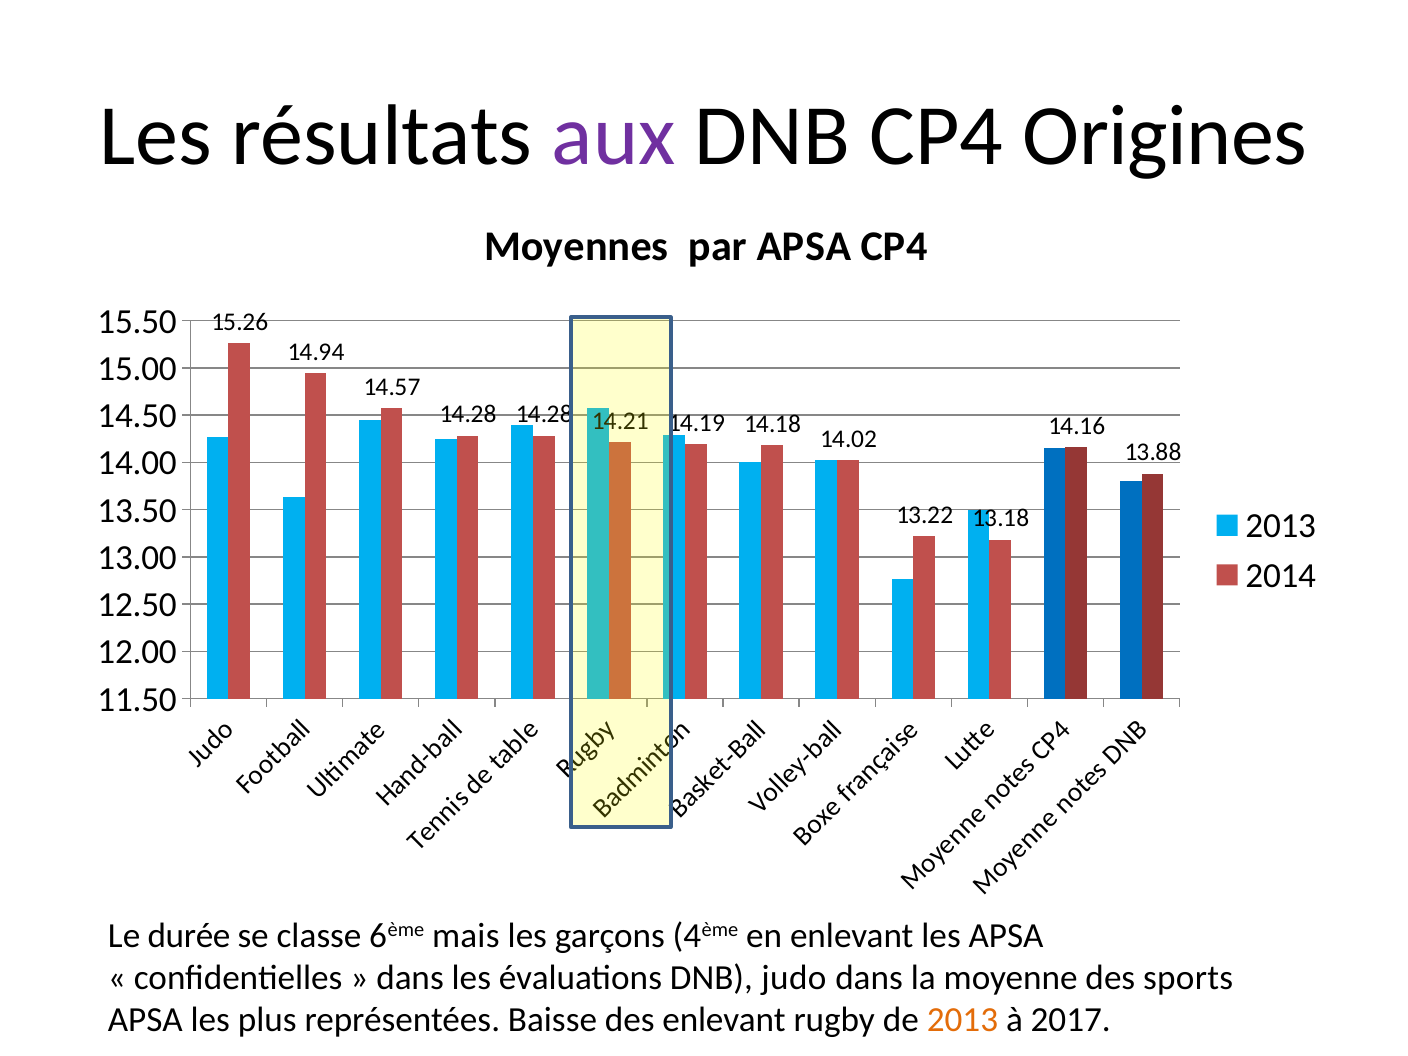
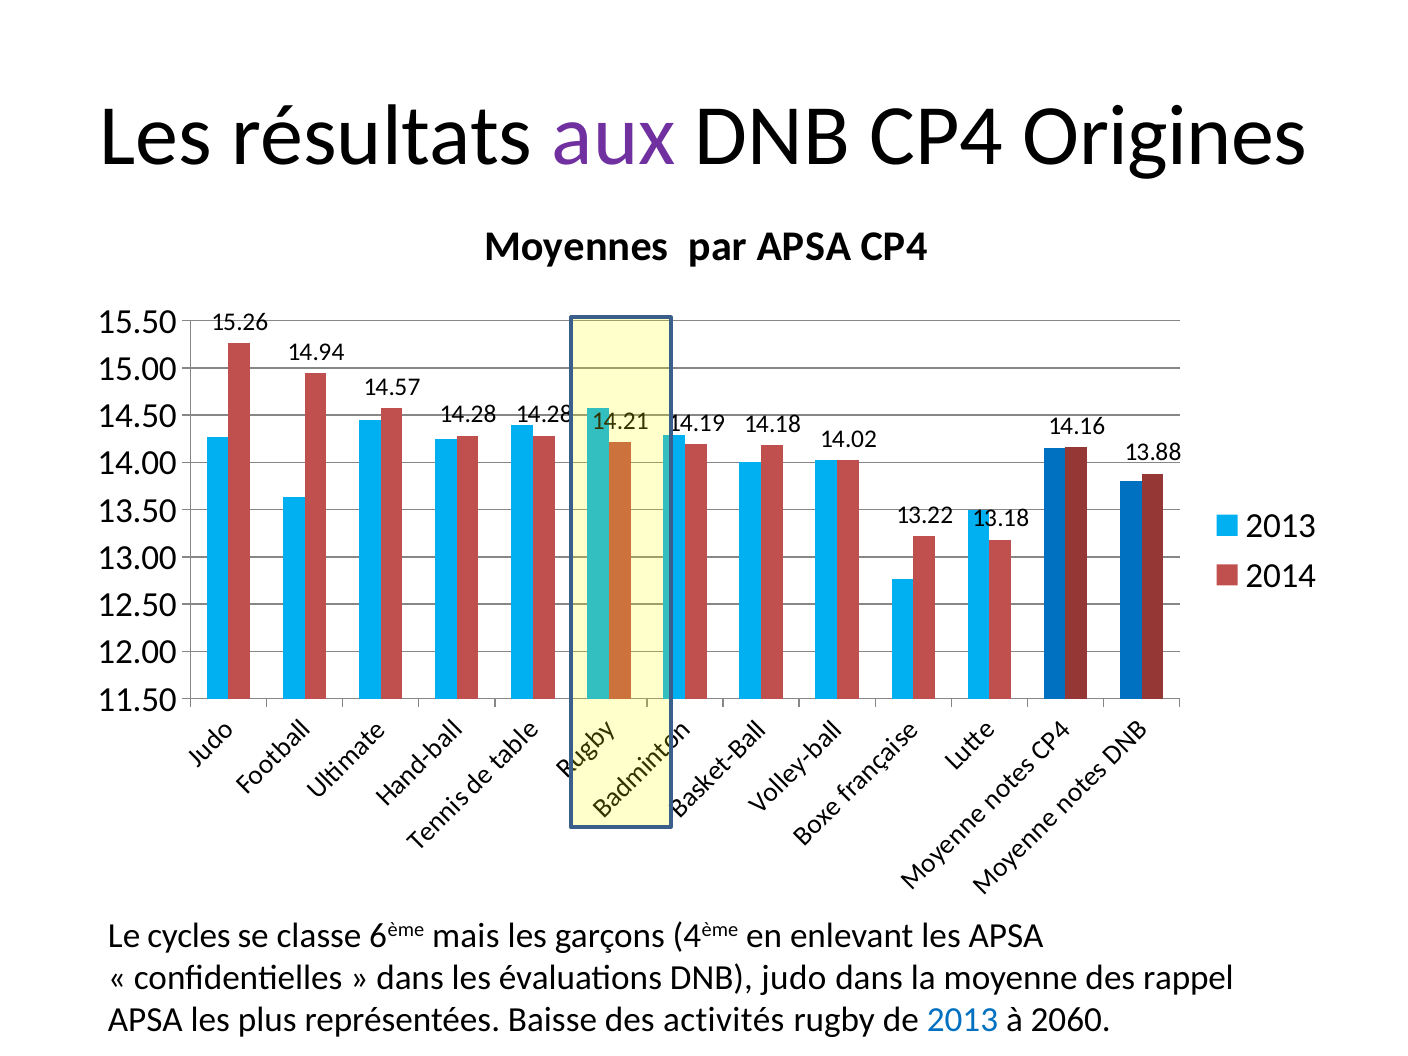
durée: durée -> cycles
sports: sports -> rappel
des enlevant: enlevant -> activités
2013 at (962, 1020) colour: orange -> blue
2017: 2017 -> 2060
